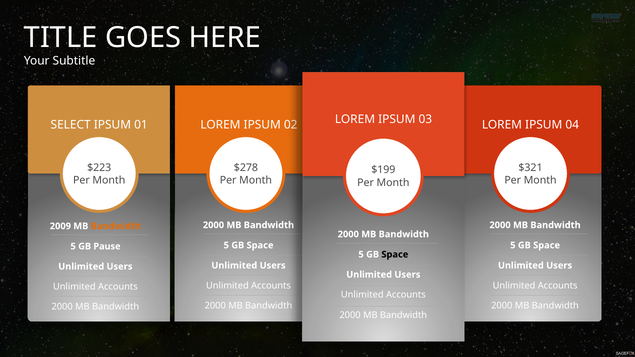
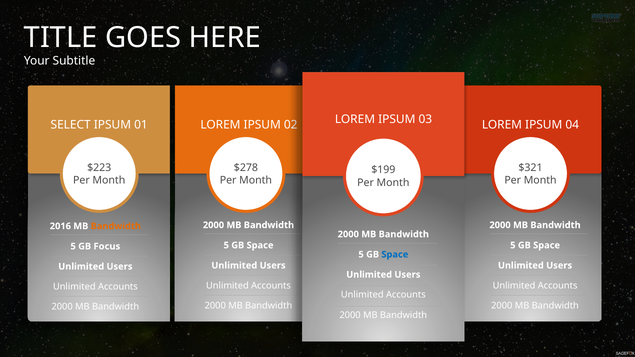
2009: 2009 -> 2016
Pause: Pause -> Focus
Space at (395, 255) colour: black -> blue
